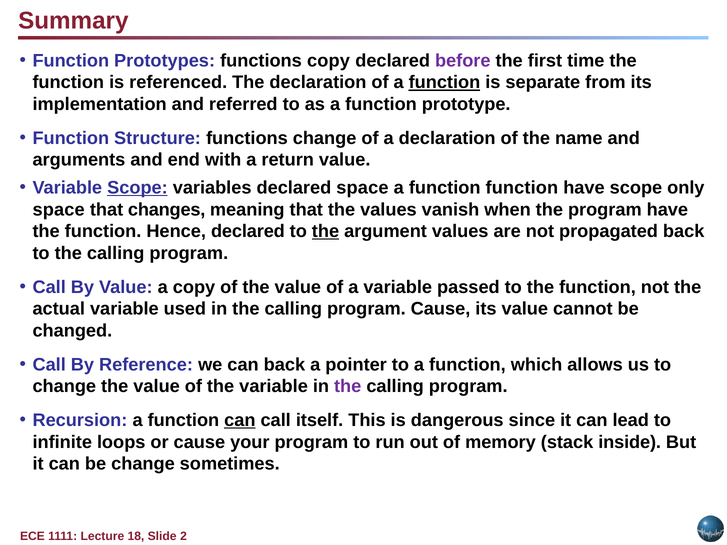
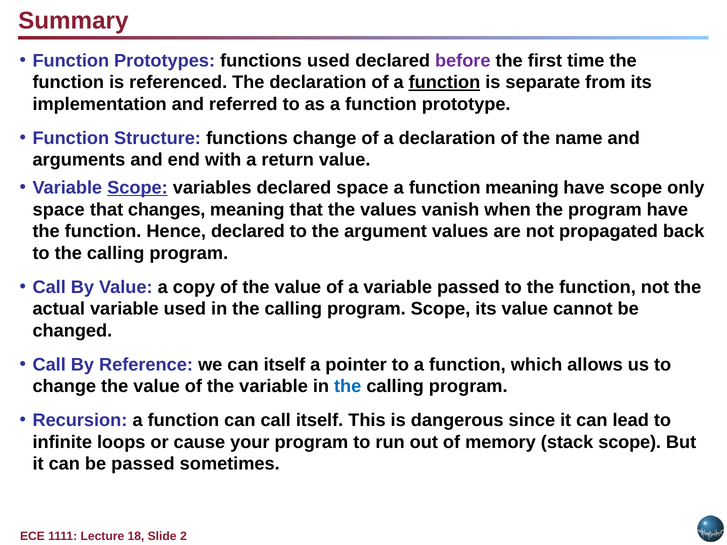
functions copy: copy -> used
function function: function -> meaning
the at (325, 231) underline: present -> none
program Cause: Cause -> Scope
can back: back -> itself
the at (348, 387) colour: purple -> blue
can at (240, 420) underline: present -> none
stack inside: inside -> scope
be change: change -> passed
